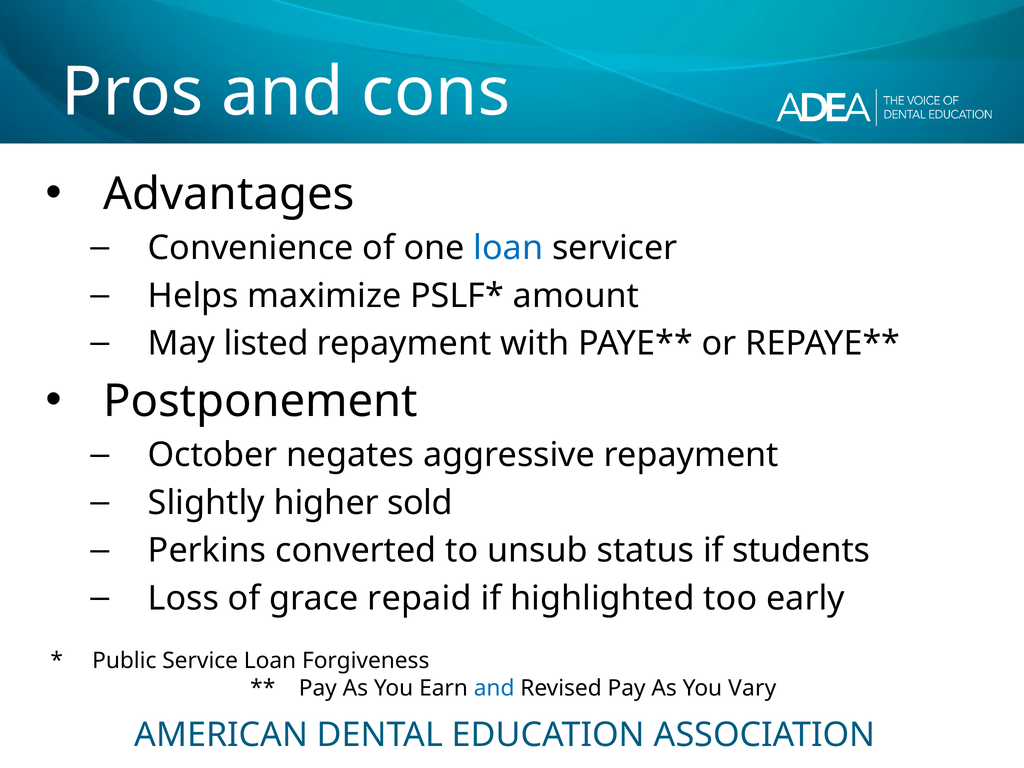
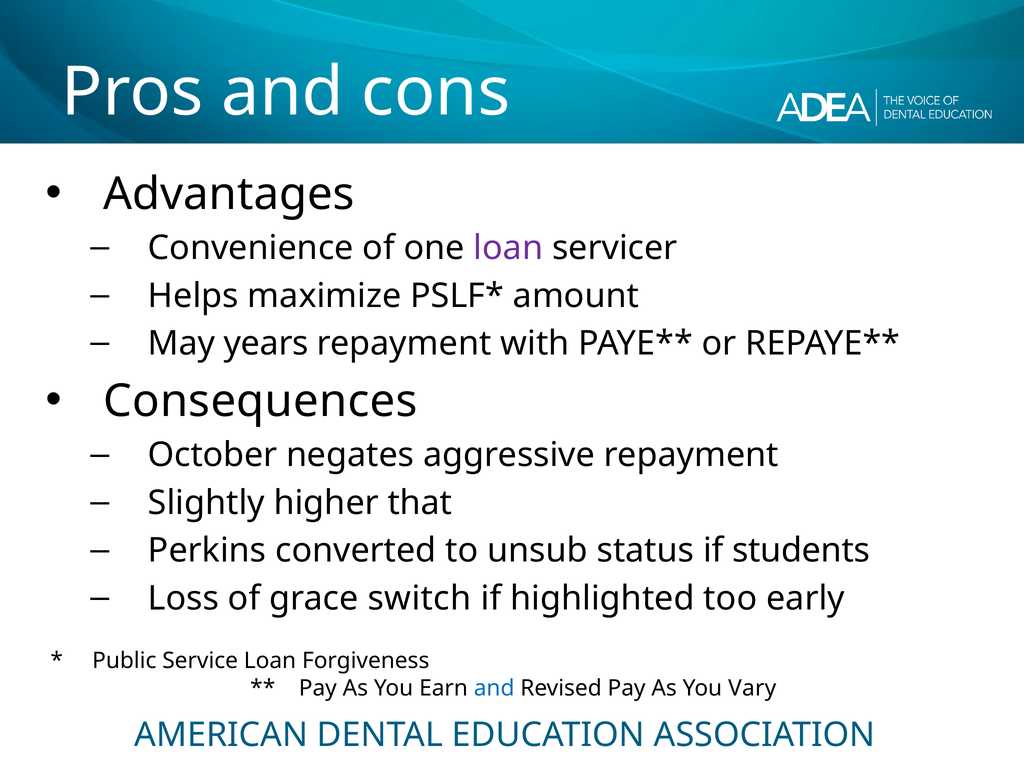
loan at (508, 248) colour: blue -> purple
listed: listed -> years
Postponement: Postponement -> Consequences
sold: sold -> that
repaid: repaid -> switch
